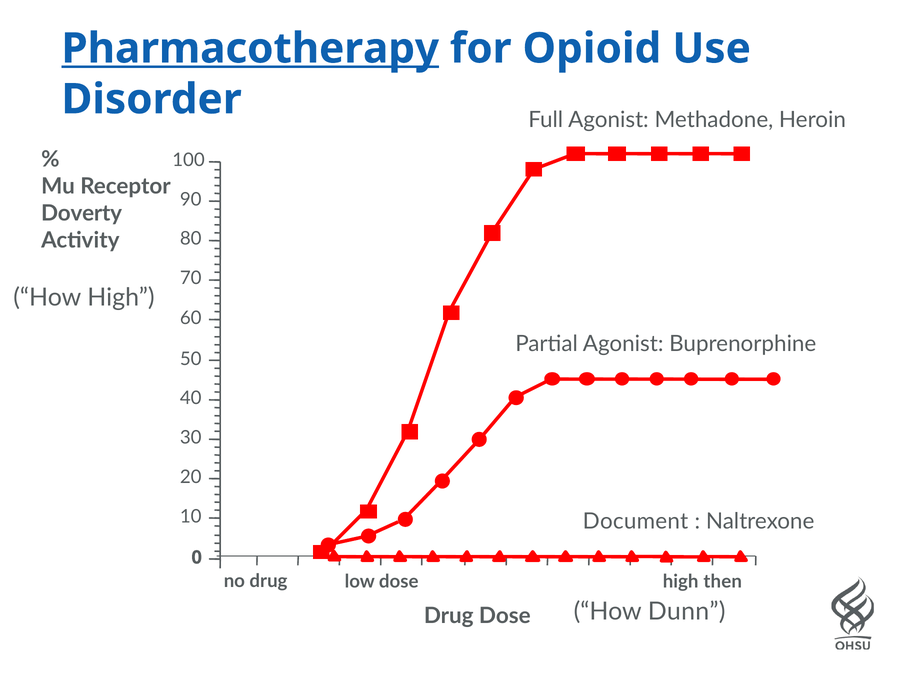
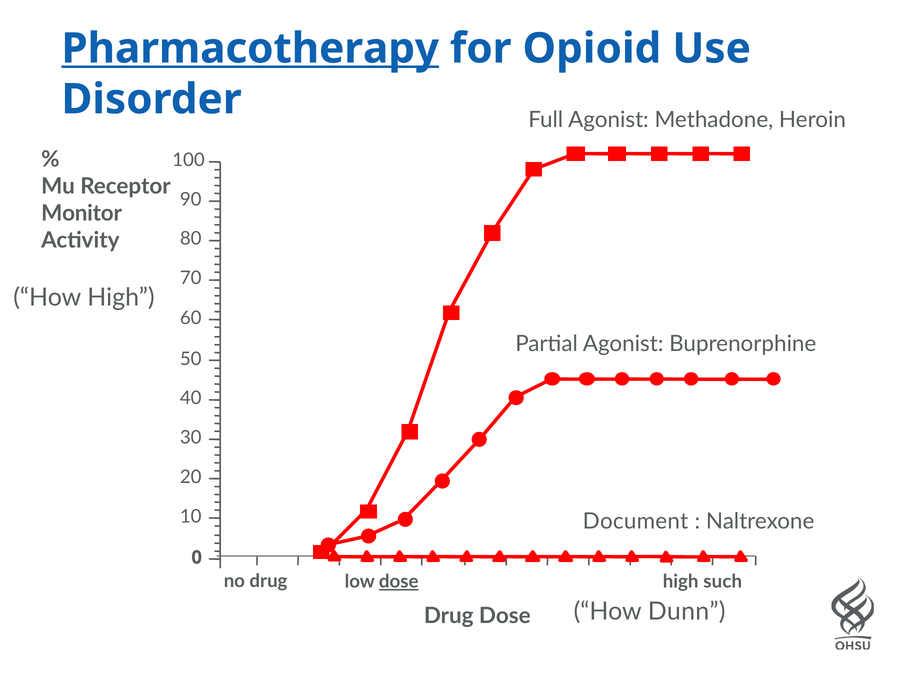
Doverty: Doverty -> Monitor
then: then -> such
dose at (399, 582) underline: none -> present
